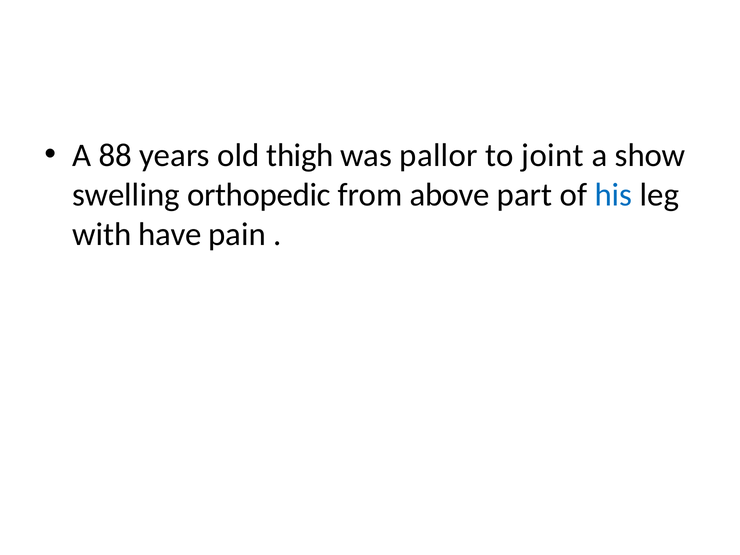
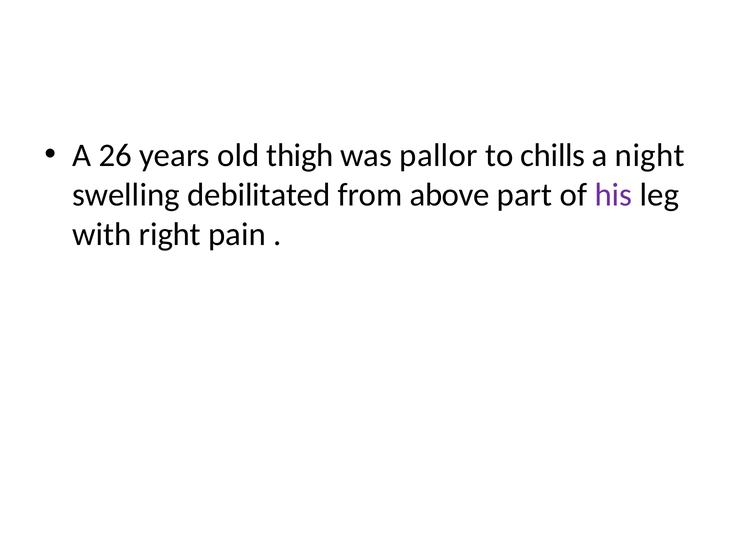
88: 88 -> 26
joint: joint -> chills
show: show -> night
orthopedic: orthopedic -> debilitated
his colour: blue -> purple
have: have -> right
